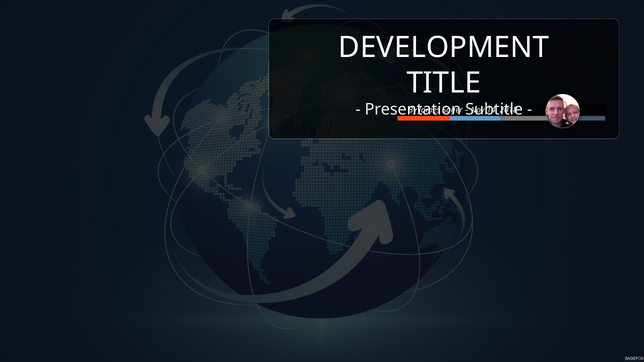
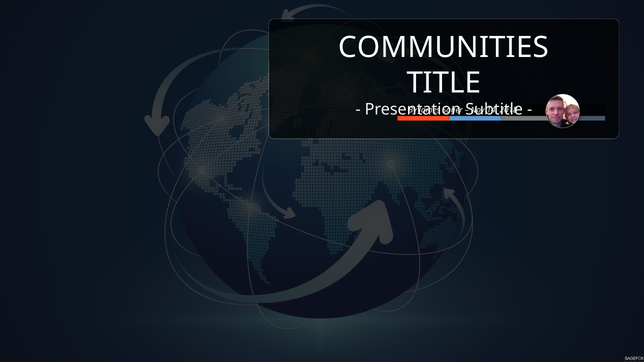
DEVELOPMENT: DEVELOPMENT -> COMMUNITIES
